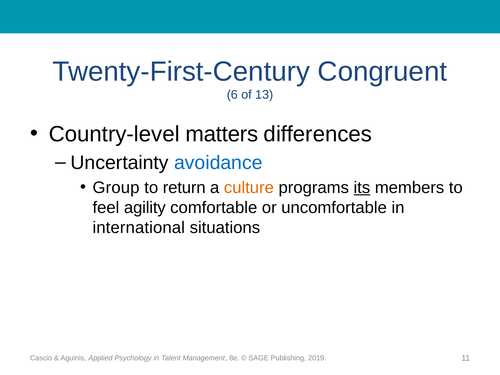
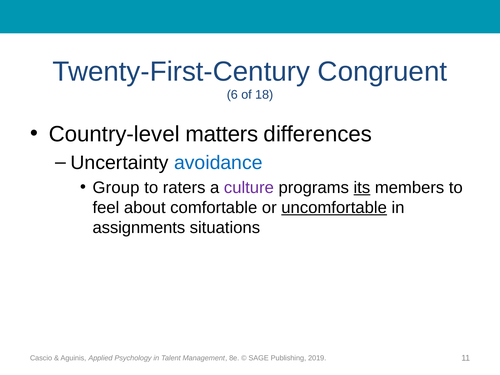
13: 13 -> 18
return: return -> raters
culture colour: orange -> purple
agility: agility -> about
uncomfortable underline: none -> present
international: international -> assignments
